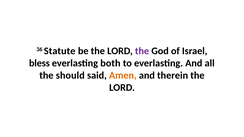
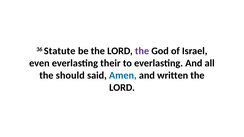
bless: bless -> even
both: both -> their
Amen colour: orange -> blue
therein: therein -> written
